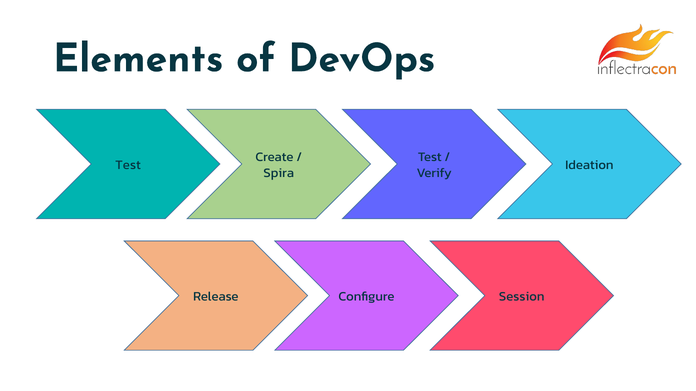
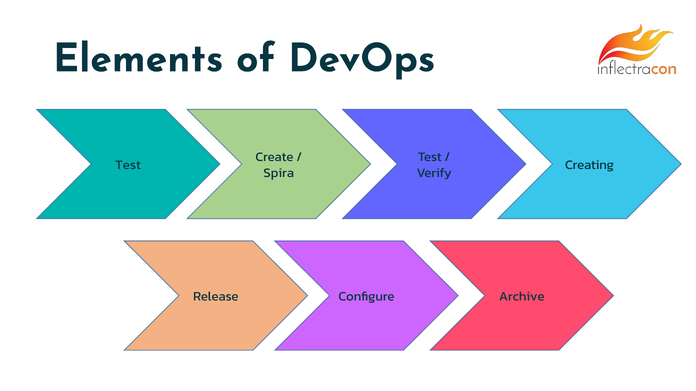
Ideation: Ideation -> Creating
Session: Session -> Archive
